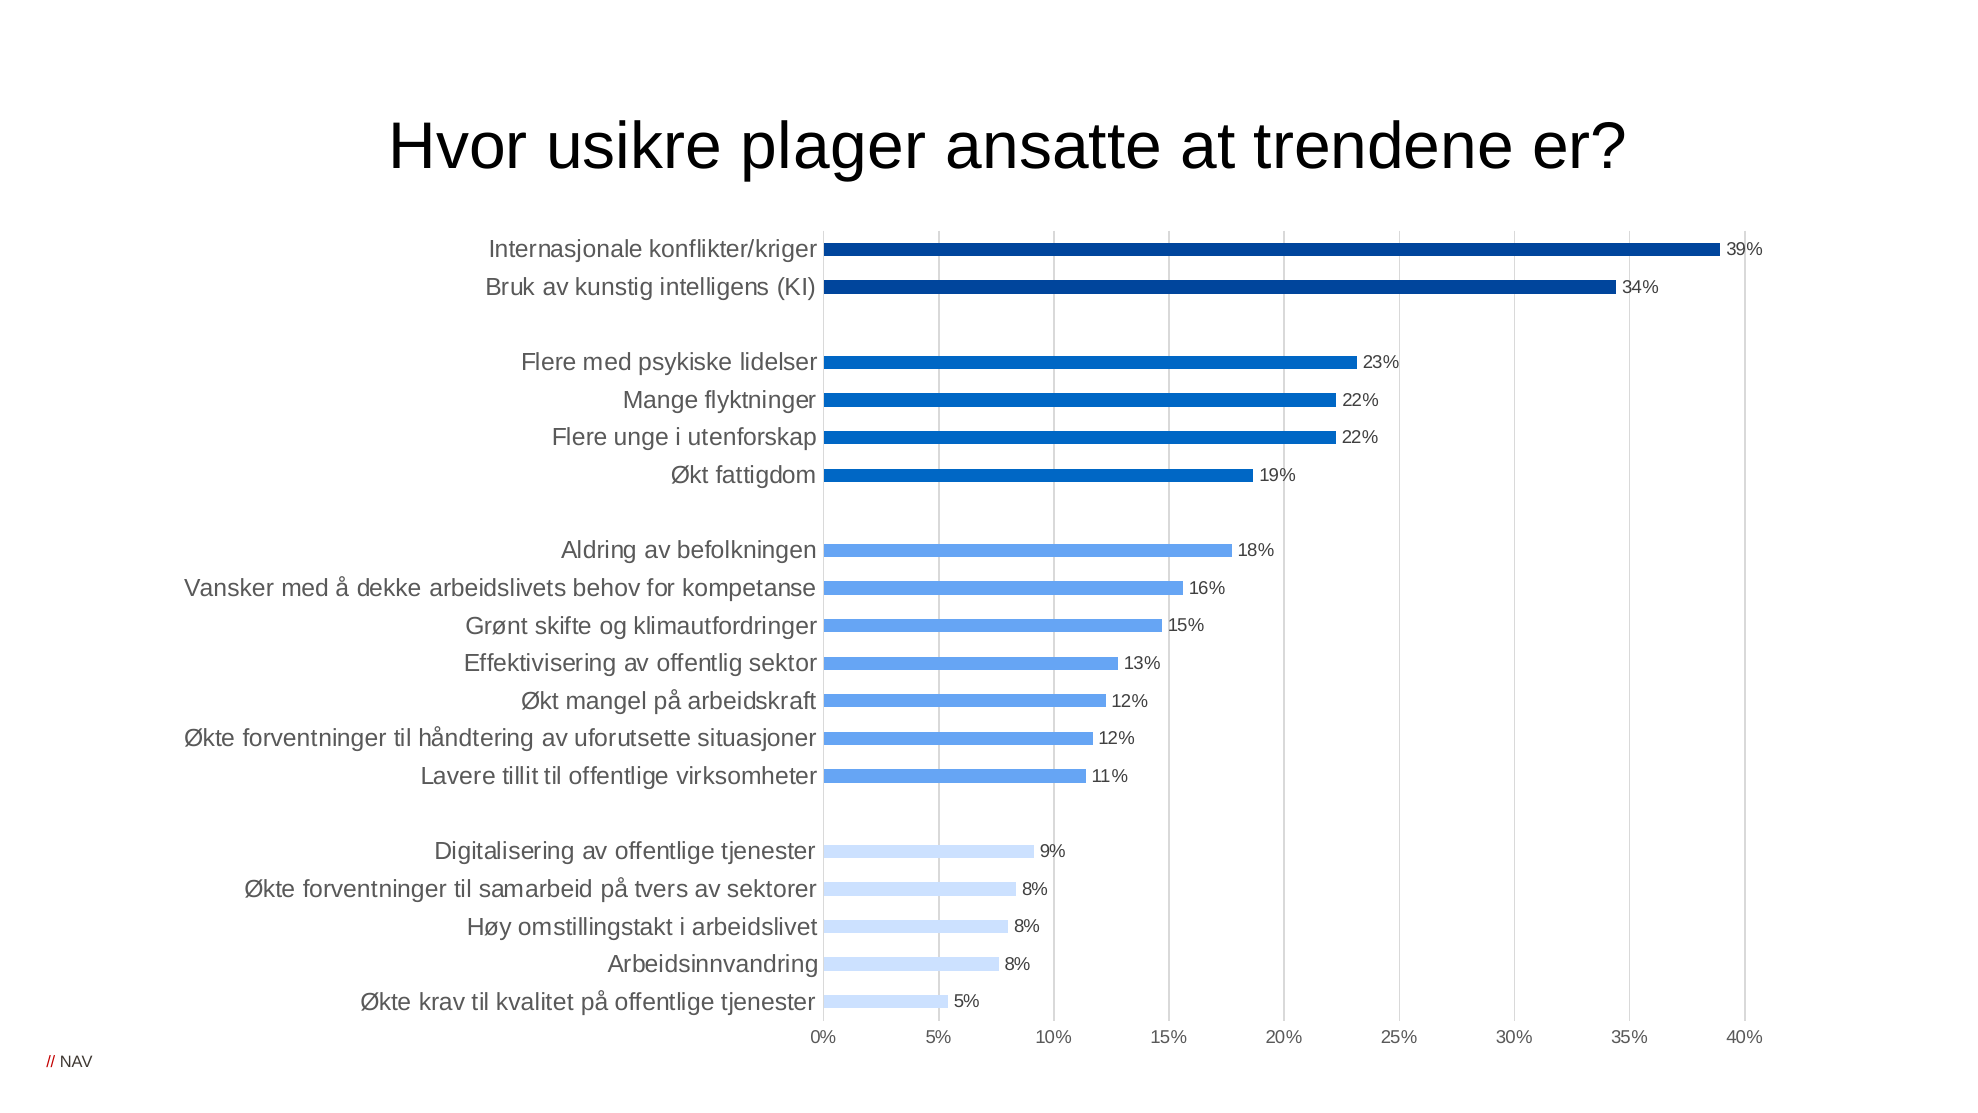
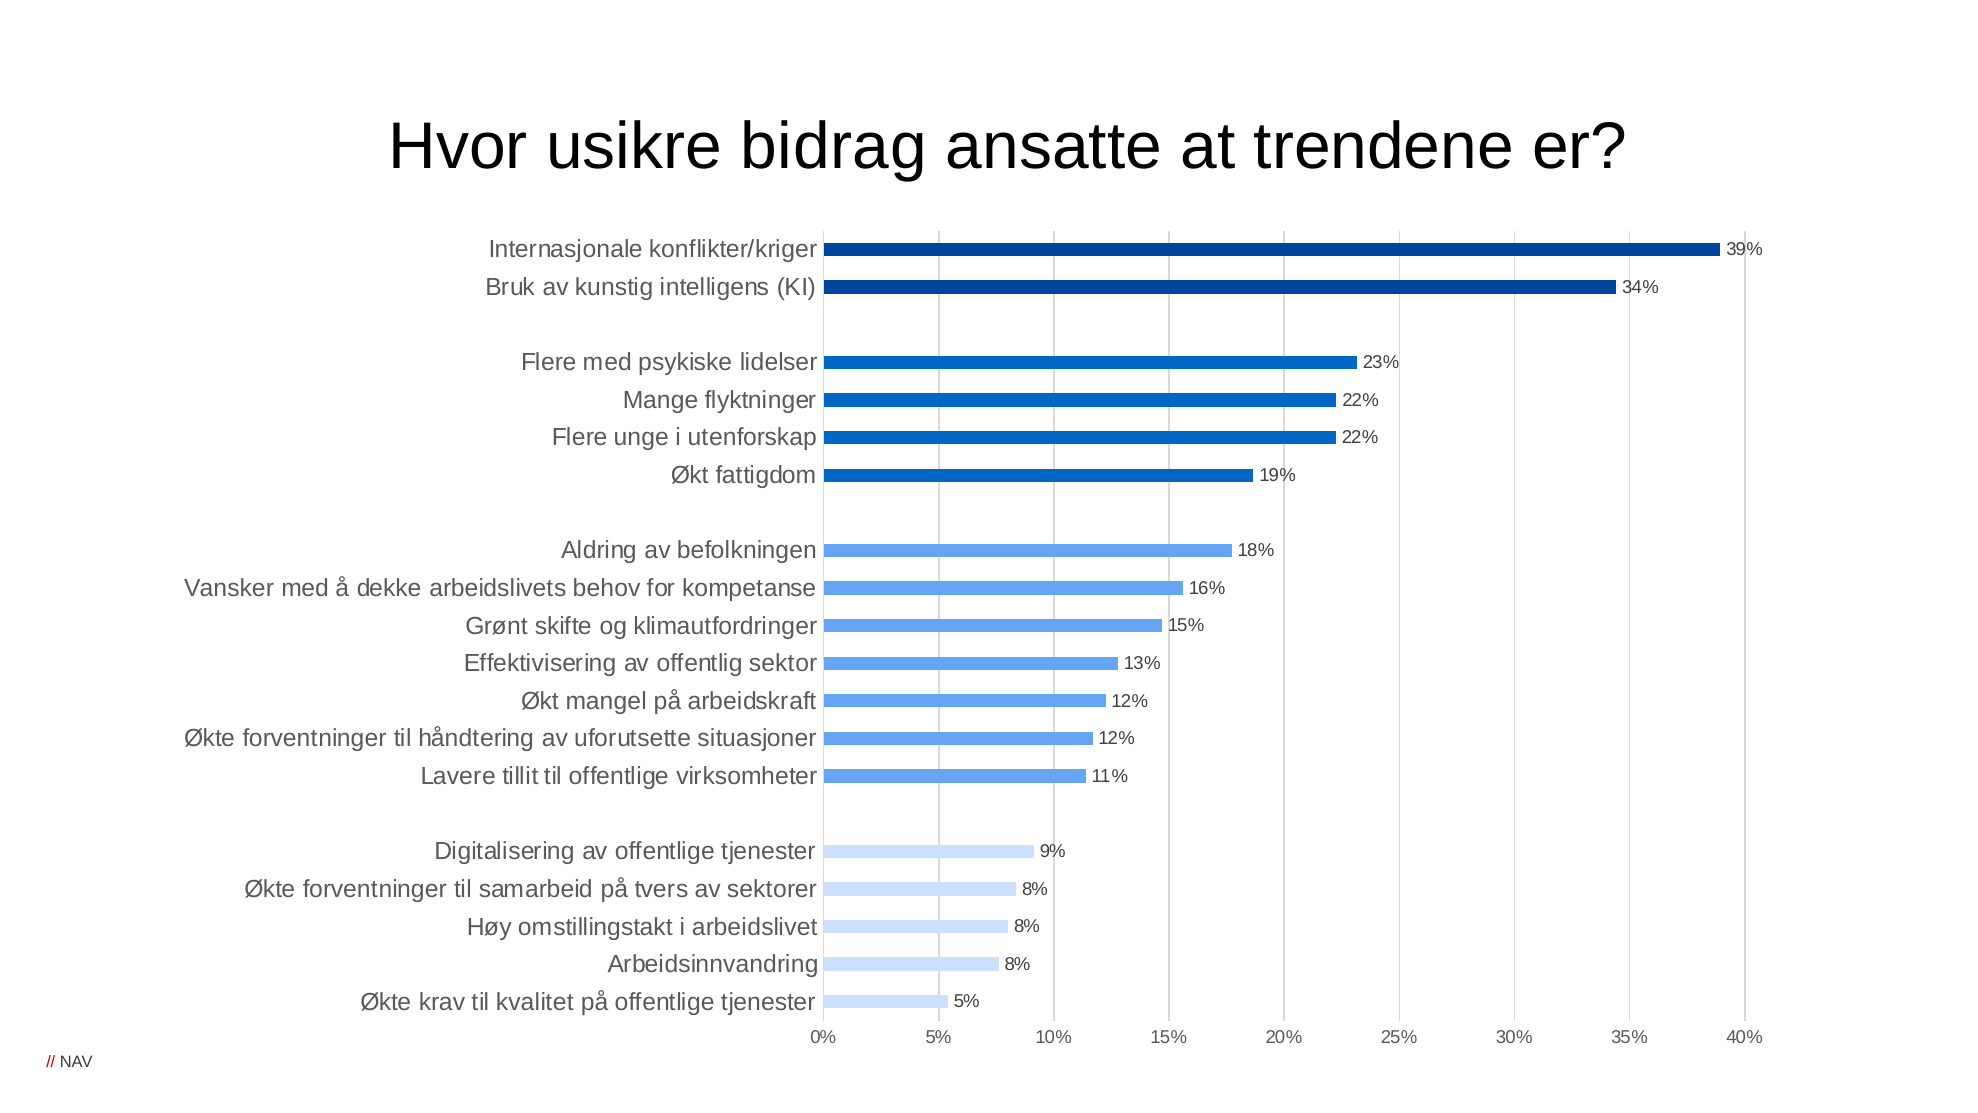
plager: plager -> bidrag
